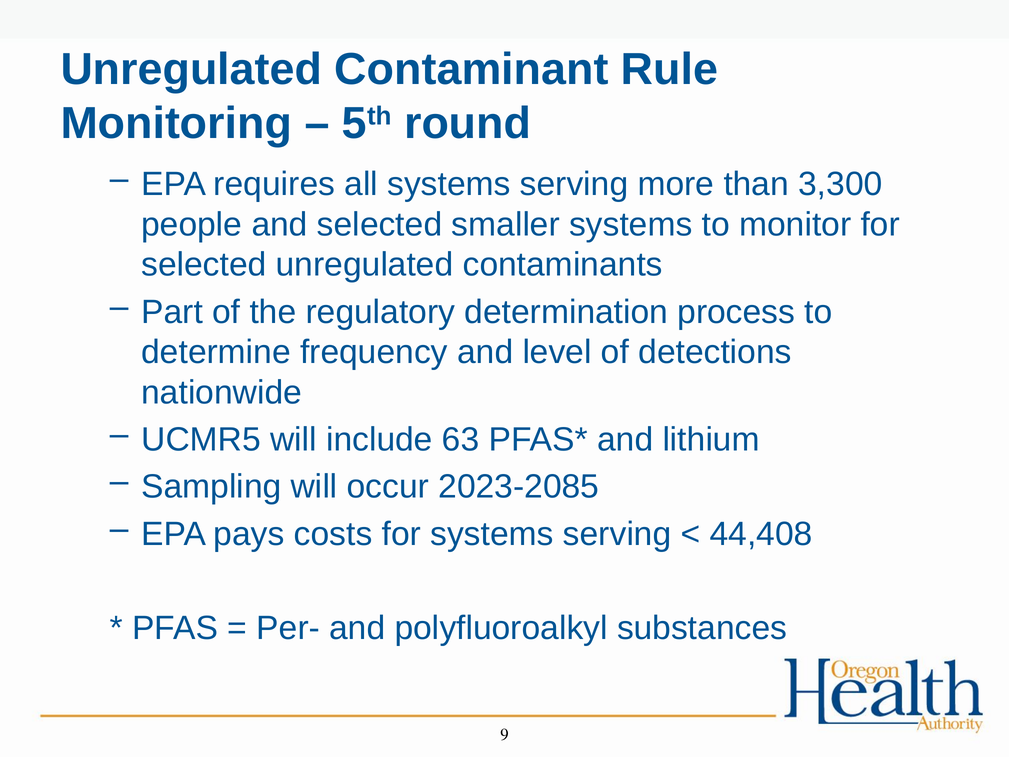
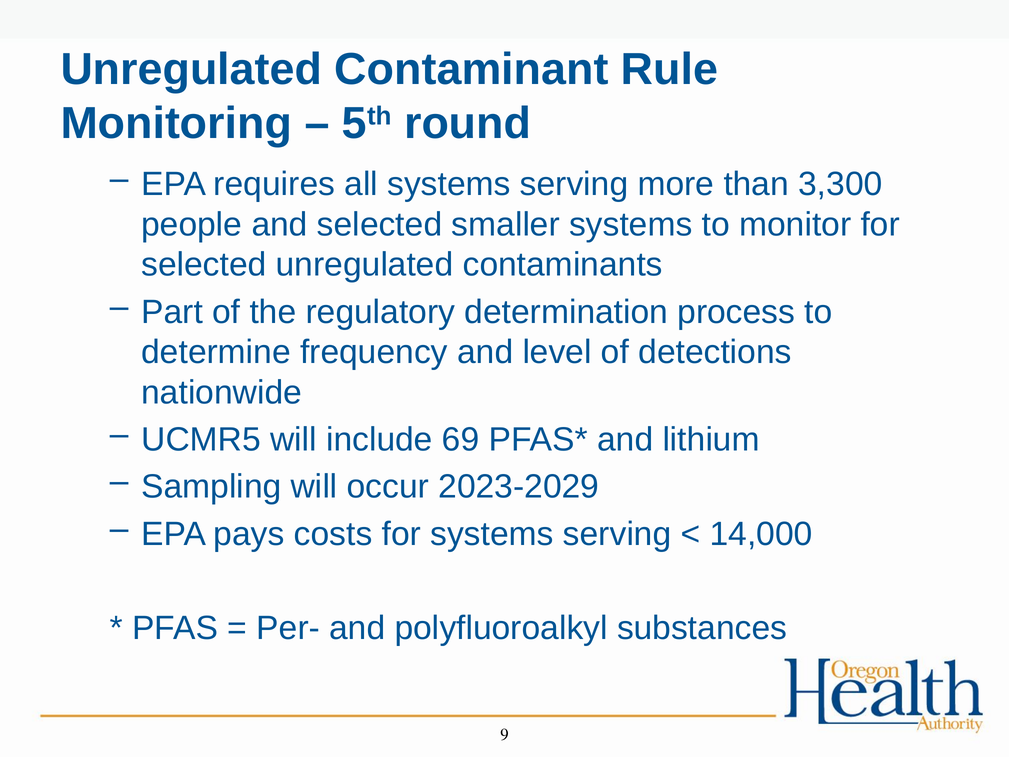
63: 63 -> 69
2023-2085: 2023-2085 -> 2023-2029
44,408: 44,408 -> 14,000
